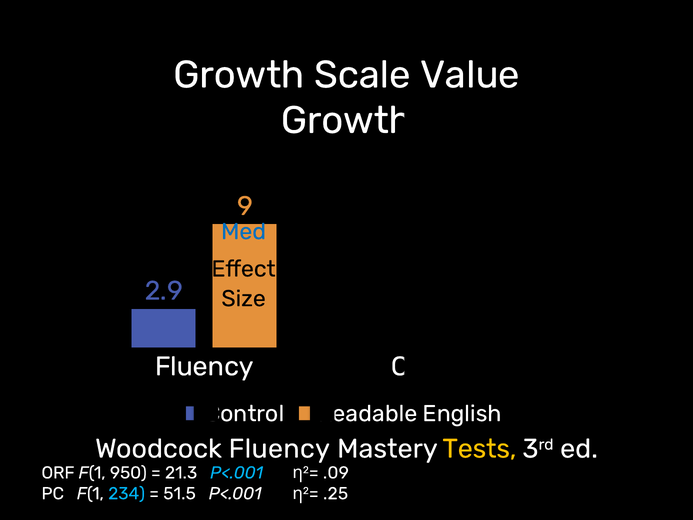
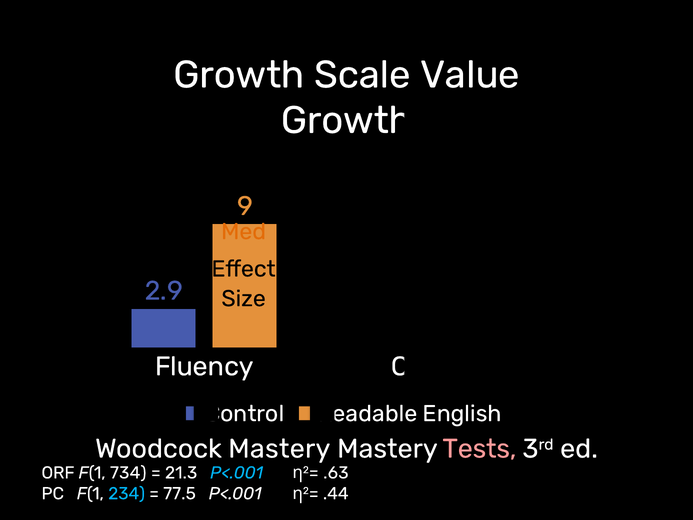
Med colour: blue -> orange
Woodcock Fluency: Fluency -> Mastery
Tests colour: yellow -> pink
950: 950 -> 734
.09: .09 -> .63
51.5: 51.5 -> 77.5
.25: .25 -> .44
